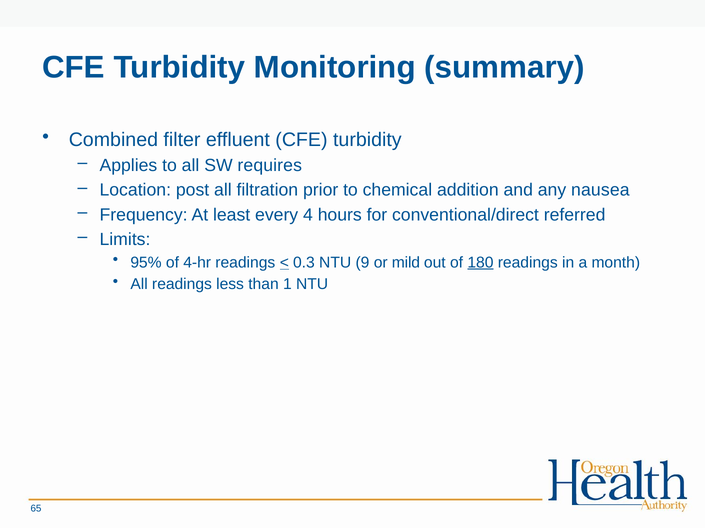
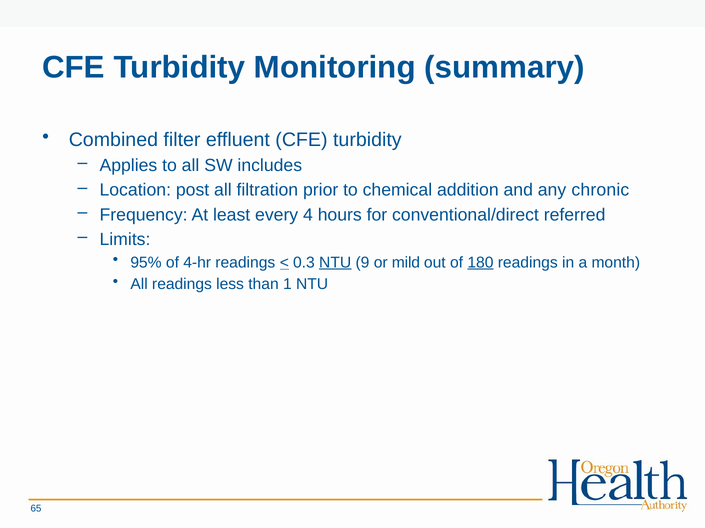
requires: requires -> includes
nausea: nausea -> chronic
NTU at (335, 263) underline: none -> present
